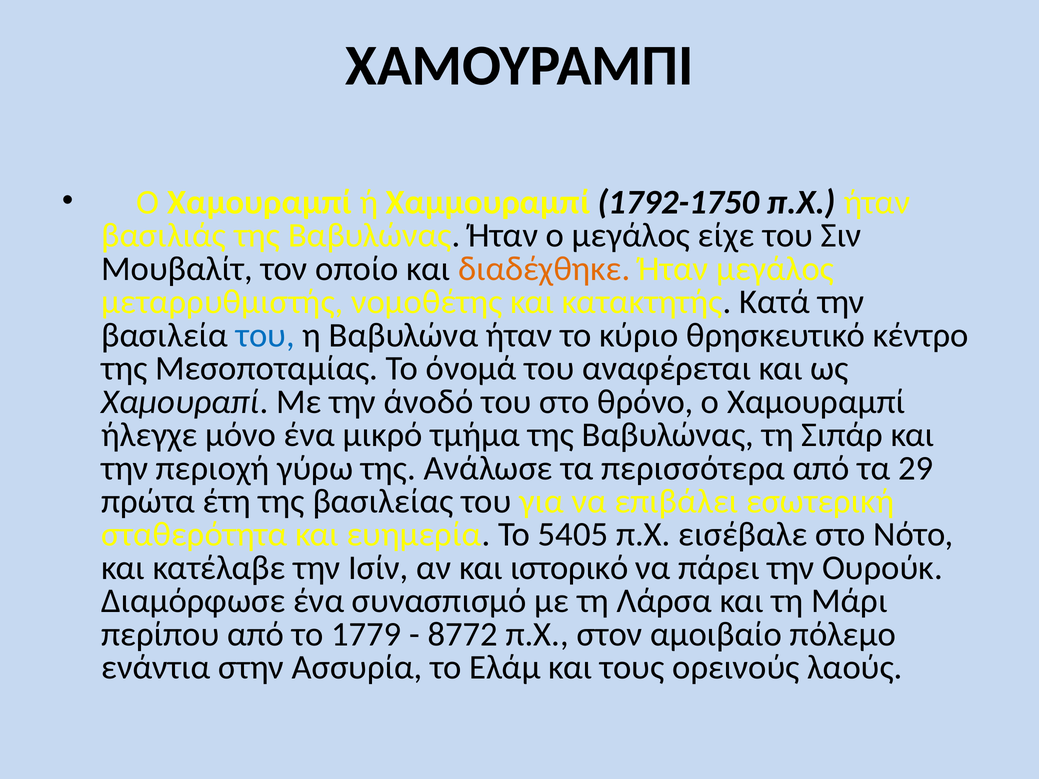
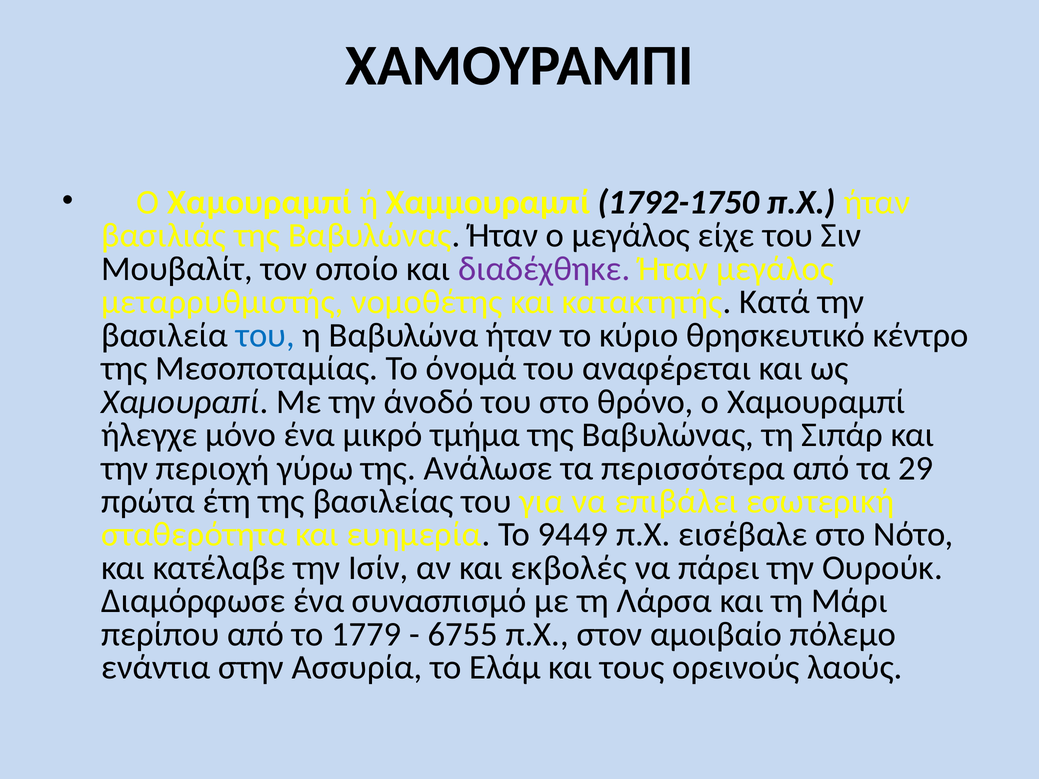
διαδέχθηκε colour: orange -> purple
5405: 5405 -> 9449
ιστορικό: ιστορικό -> εκβολές
8772: 8772 -> 6755
